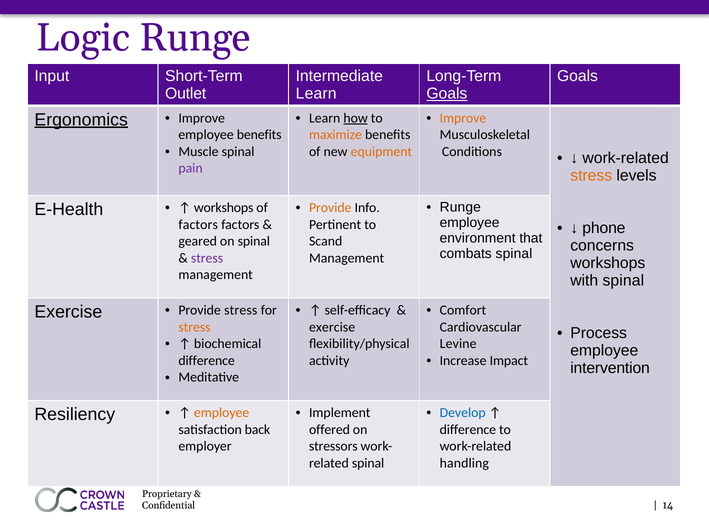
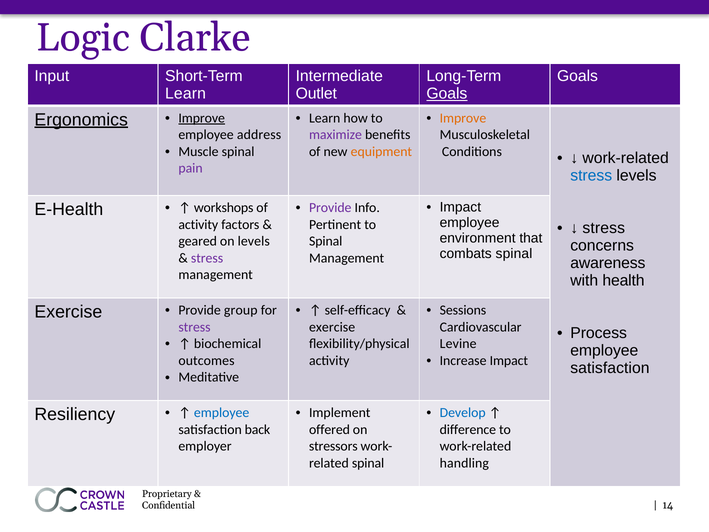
Logic Runge: Runge -> Clarke
Outlet at (186, 94): Outlet -> Learn
Learn at (316, 94): Learn -> Outlet
Improve at (202, 118) underline: none -> present
how underline: present -> none
employee benefits: benefits -> address
maximize colour: orange -> purple
stress at (591, 176) colour: orange -> blue
Runge at (460, 207): Runge -> Impact
Provide at (330, 208) colour: orange -> purple
factors at (198, 224): factors -> activity
phone at (604, 228): phone -> stress
on spinal: spinal -> levels
Scand at (326, 241): Scand -> Spinal
workshops at (608, 263): workshops -> awareness
with spinal: spinal -> health
Provide stress: stress -> group
Comfort: Comfort -> Sessions
stress at (194, 327) colour: orange -> purple
difference at (207, 360): difference -> outcomes
intervention at (610, 368): intervention -> satisfaction
employee at (222, 413) colour: orange -> blue
